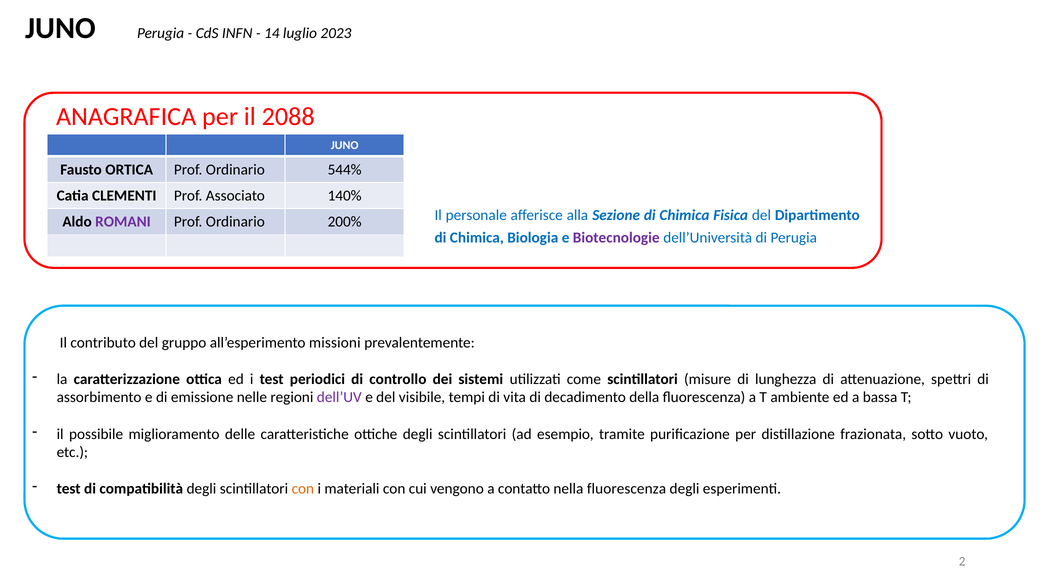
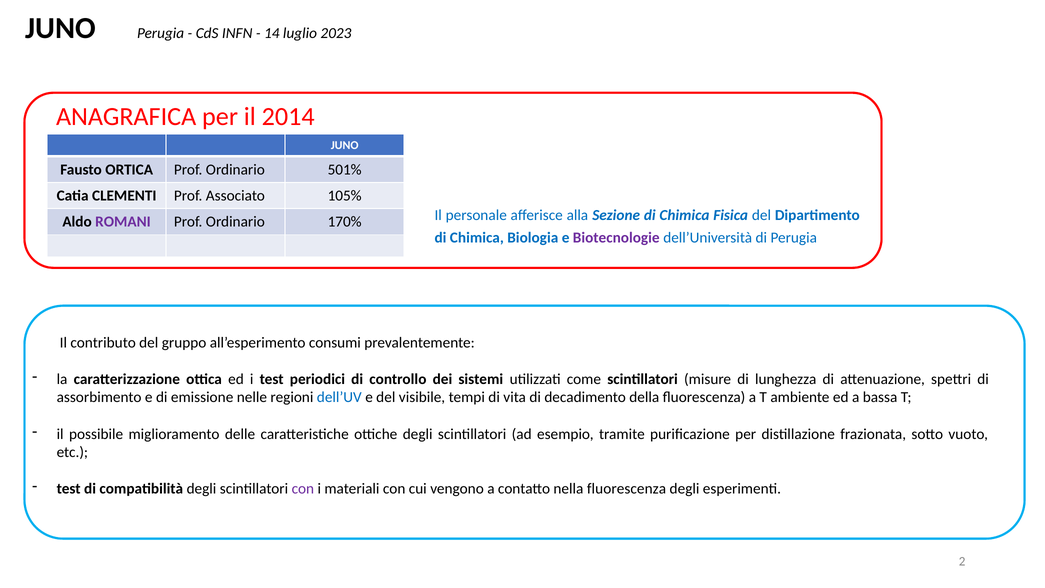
2088: 2088 -> 2014
544%: 544% -> 501%
140%: 140% -> 105%
200%: 200% -> 170%
missioni: missioni -> consumi
dell’UV colour: purple -> blue
con at (303, 489) colour: orange -> purple
